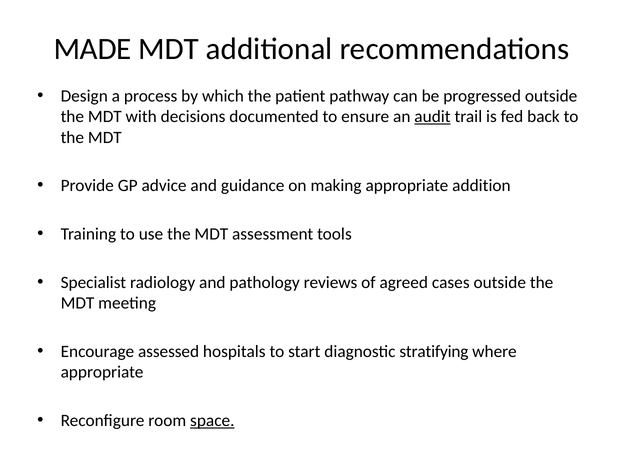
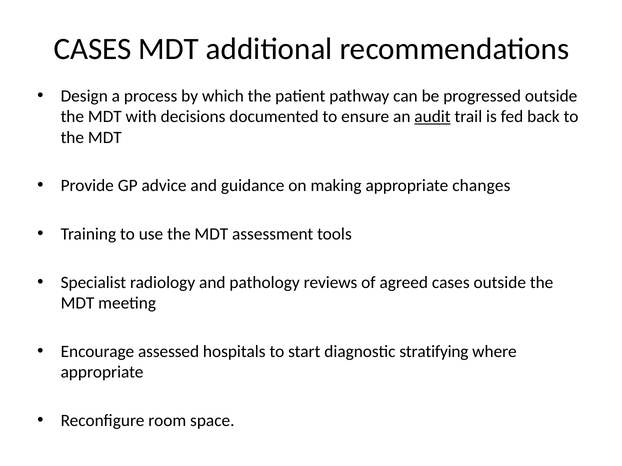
MADE at (93, 49): MADE -> CASES
addition: addition -> changes
space underline: present -> none
